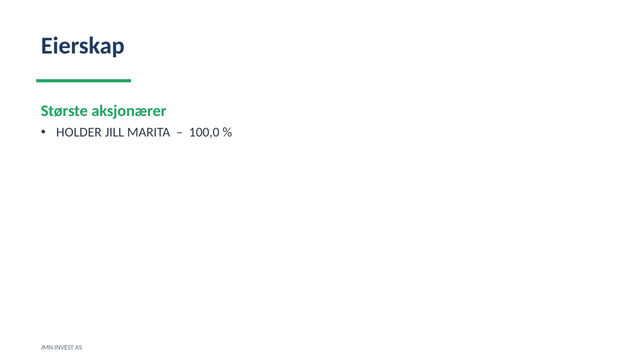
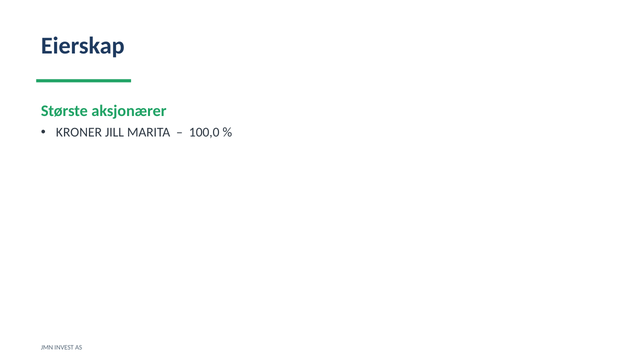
HOLDER: HOLDER -> KRONER
